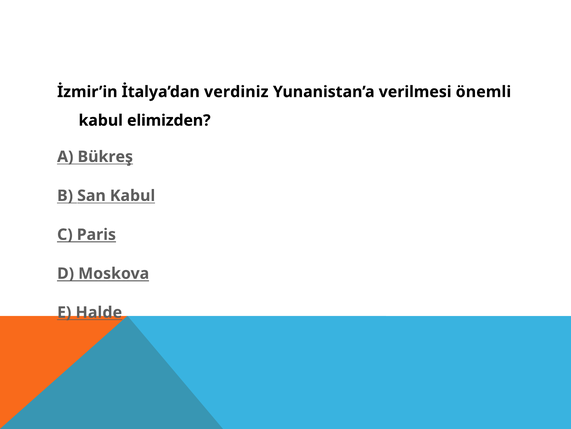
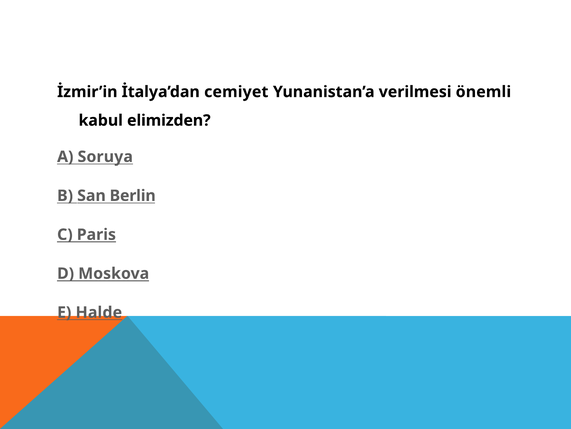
verdiniz: verdiniz -> cemiyet
Bükreş: Bükreş -> Soruya
San Kabul: Kabul -> Berlin
